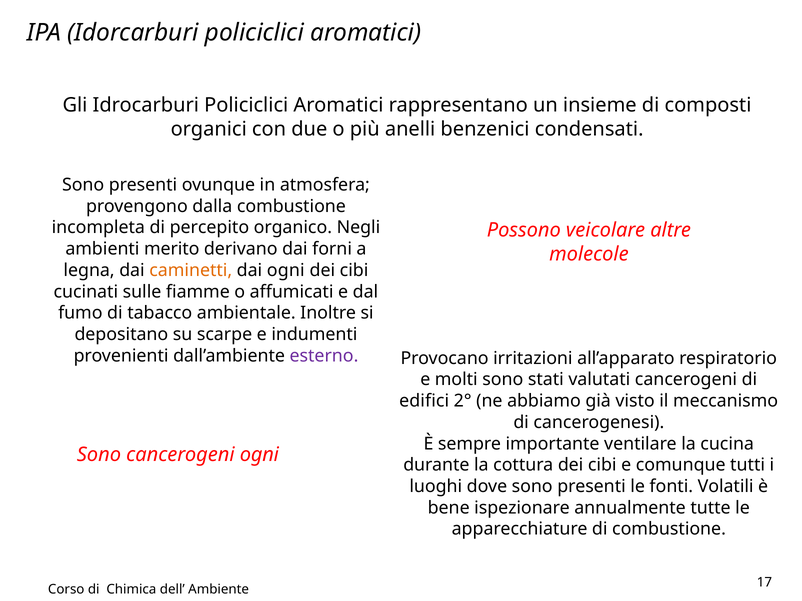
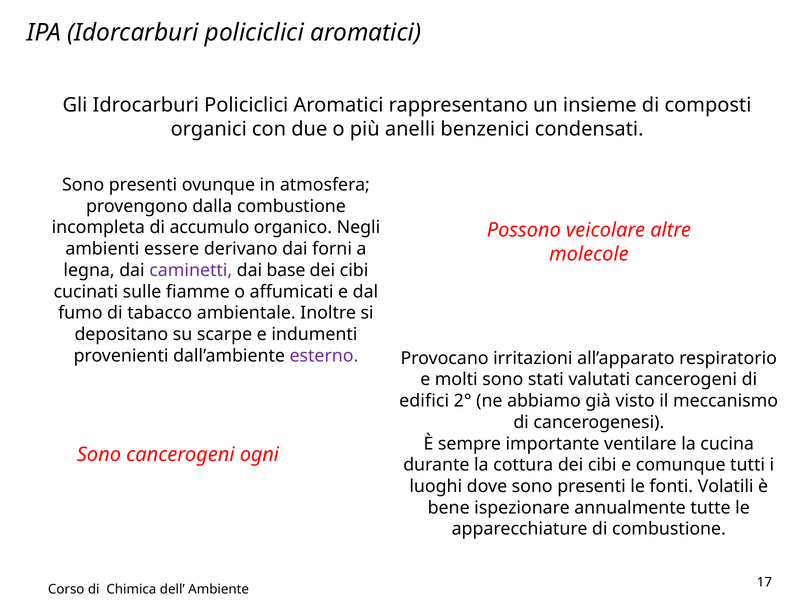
percepito: percepito -> accumulo
merito: merito -> essere
caminetti colour: orange -> purple
dai ogni: ogni -> base
